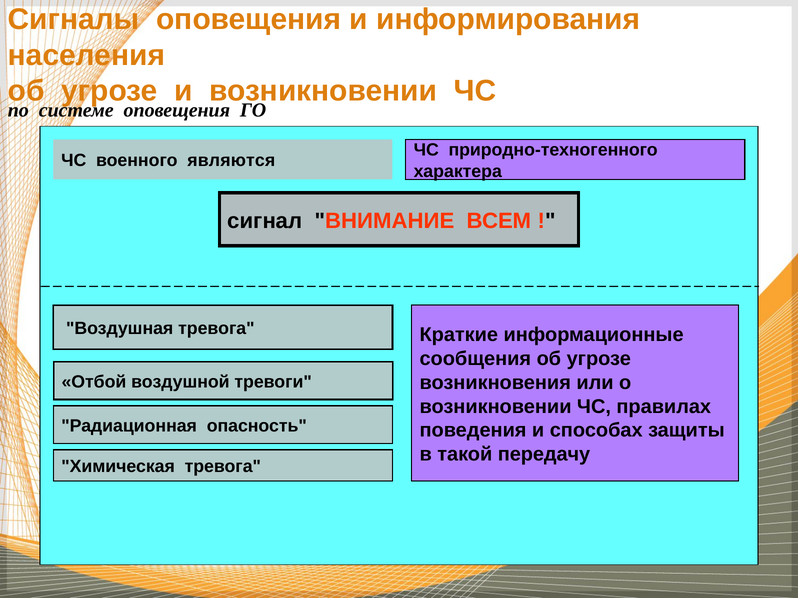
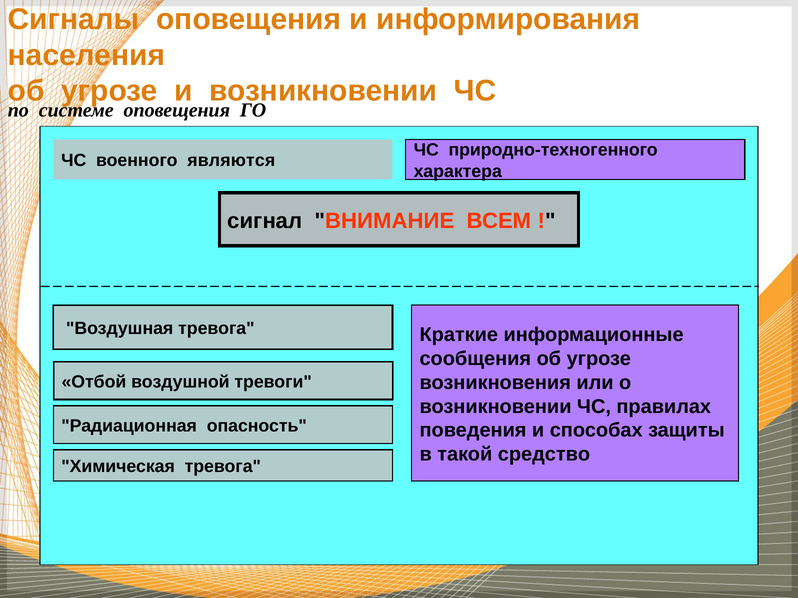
передачу: передачу -> средство
